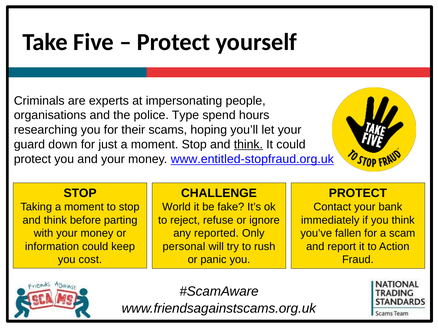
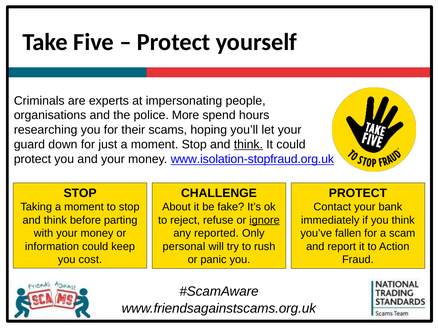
Type: Type -> More
www.entitled-stopfraud.org.uk: www.entitled-stopfraud.org.uk -> www.isolation-stopfraud.org.uk
World: World -> About
ignore underline: none -> present
